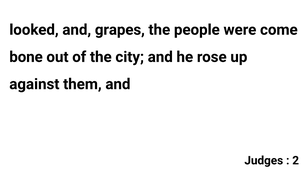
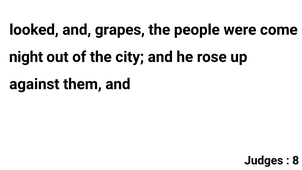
bone: bone -> night
2: 2 -> 8
